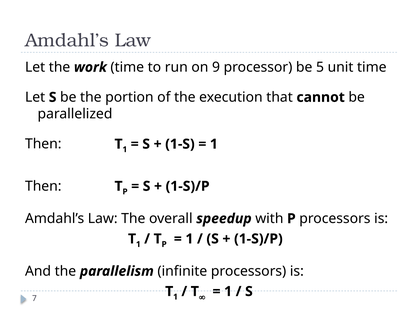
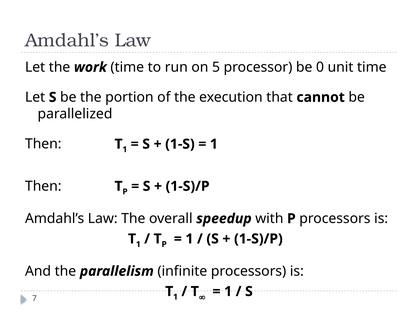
9: 9 -> 5
5: 5 -> 0
